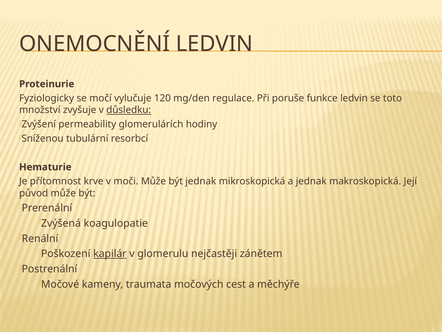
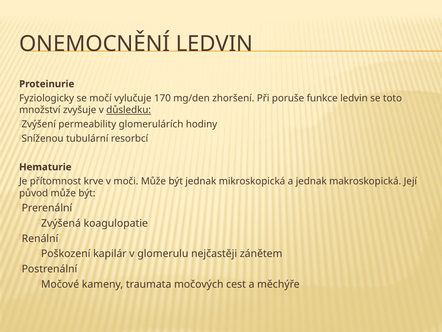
120: 120 -> 170
regulace: regulace -> zhoršení
kapilár underline: present -> none
